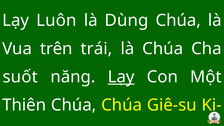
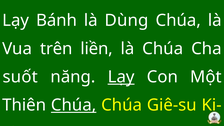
Luôn: Luôn -> Bánh
trái: trái -> liền
Chúa at (74, 105) underline: none -> present
